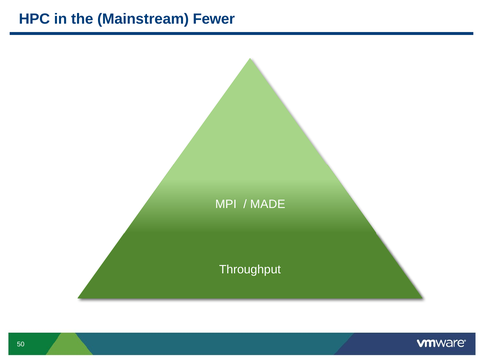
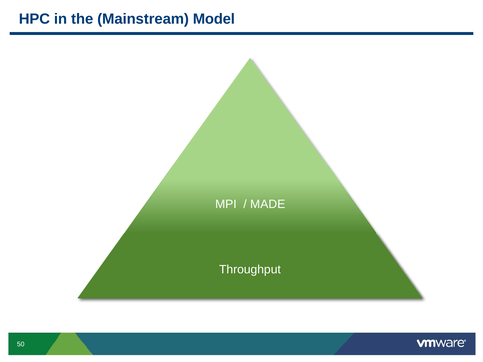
Fewer: Fewer -> Model
